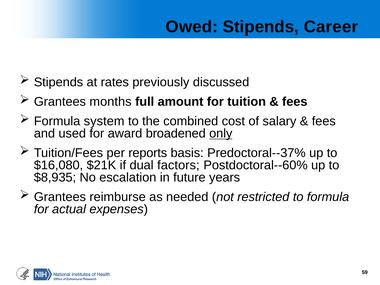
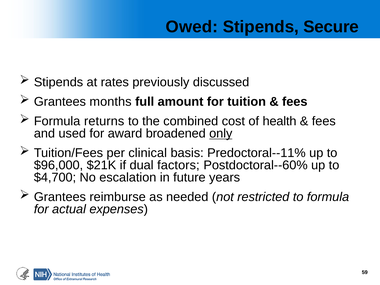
Career: Career -> Secure
system: system -> returns
salary: salary -> health
reports: reports -> clinical
Predoctoral--37%: Predoctoral--37% -> Predoctoral--11%
$16,080: $16,080 -> $96,000
$8,935: $8,935 -> $4,700
